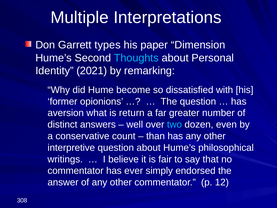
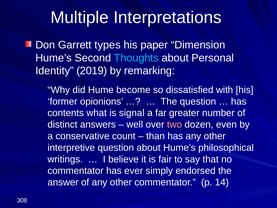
2021: 2021 -> 2019
aversion: aversion -> contents
return: return -> signal
two colour: light blue -> pink
12: 12 -> 14
